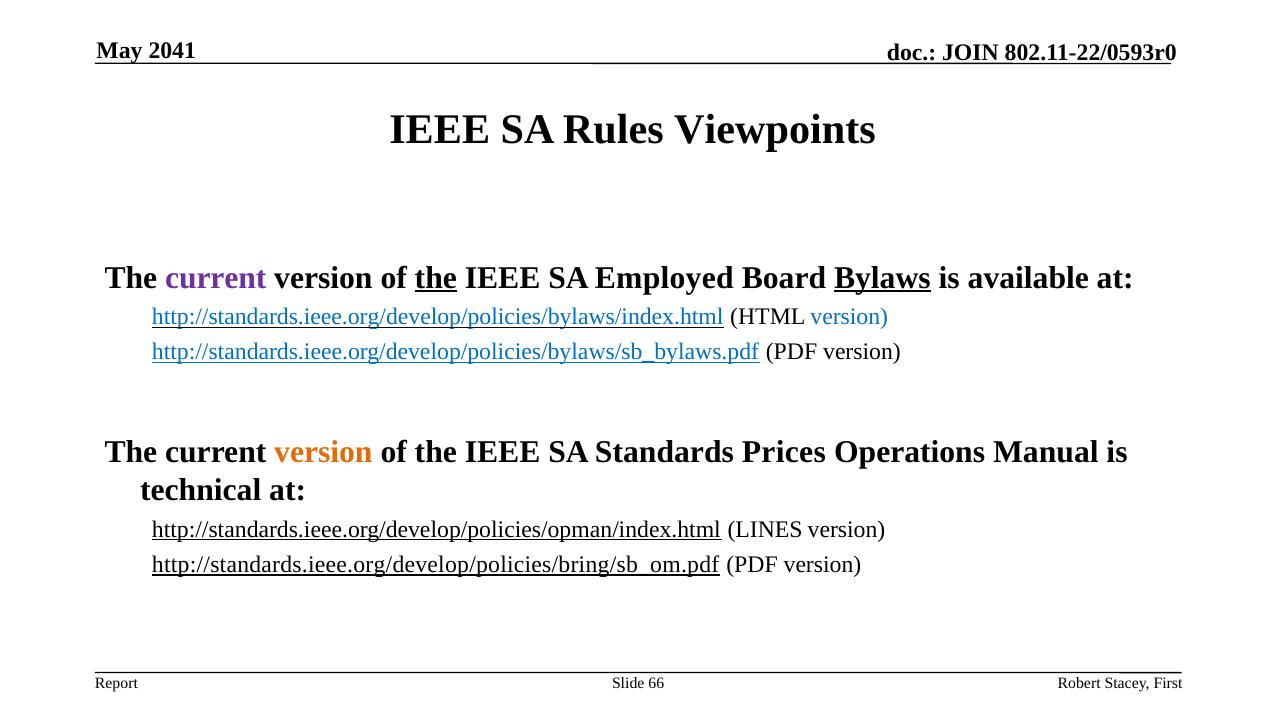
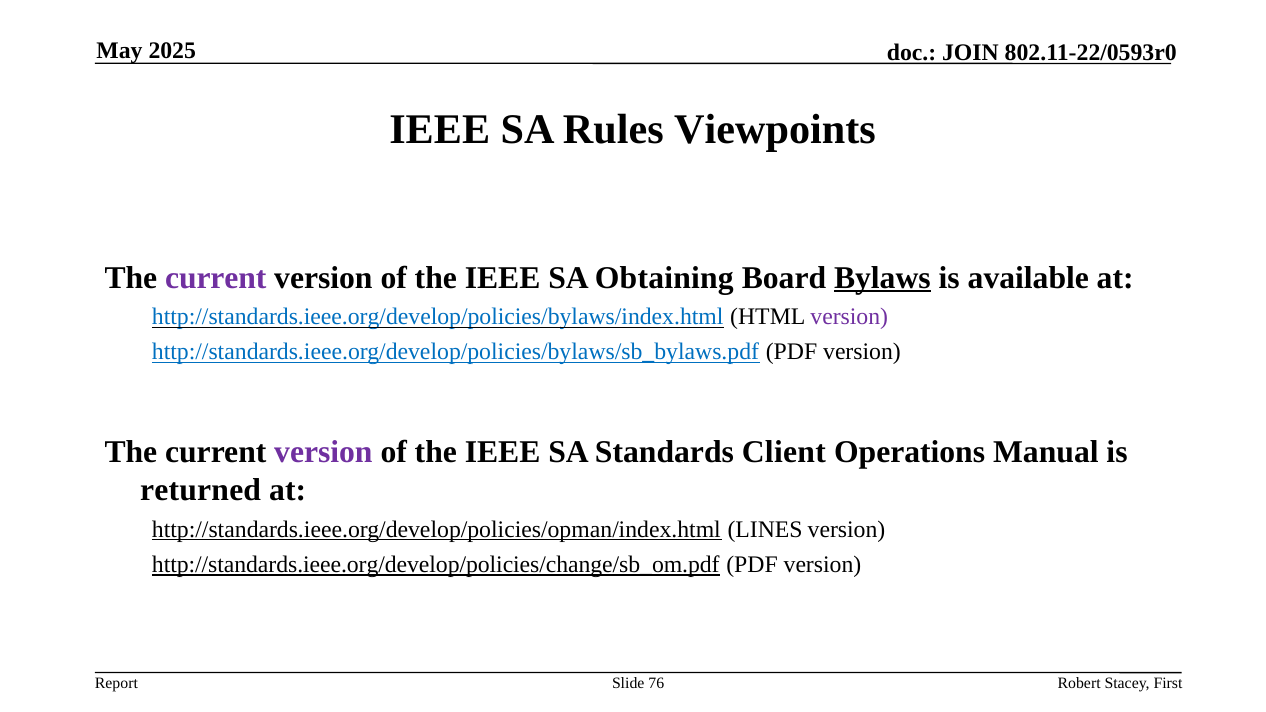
2041: 2041 -> 2025
the at (436, 278) underline: present -> none
Employed: Employed -> Obtaining
version at (849, 317) colour: blue -> purple
version at (323, 452) colour: orange -> purple
Prices: Prices -> Client
technical: technical -> returned
http://standards.ieee.org/develop/policies/bring/sb_om.pdf: http://standards.ieee.org/develop/policies/bring/sb_om.pdf -> http://standards.ieee.org/develop/policies/change/sb_om.pdf
66: 66 -> 76
